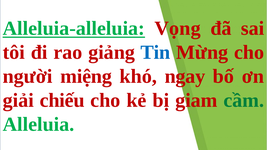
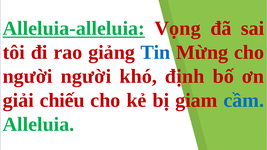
người miệng: miệng -> người
ngay: ngay -> định
cầm colour: green -> blue
